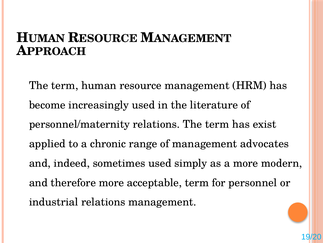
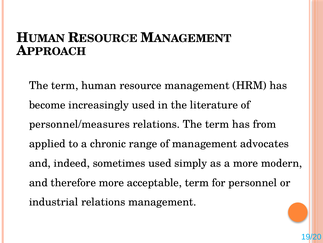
personnel/maternity: personnel/maternity -> personnel/measures
exist: exist -> from
